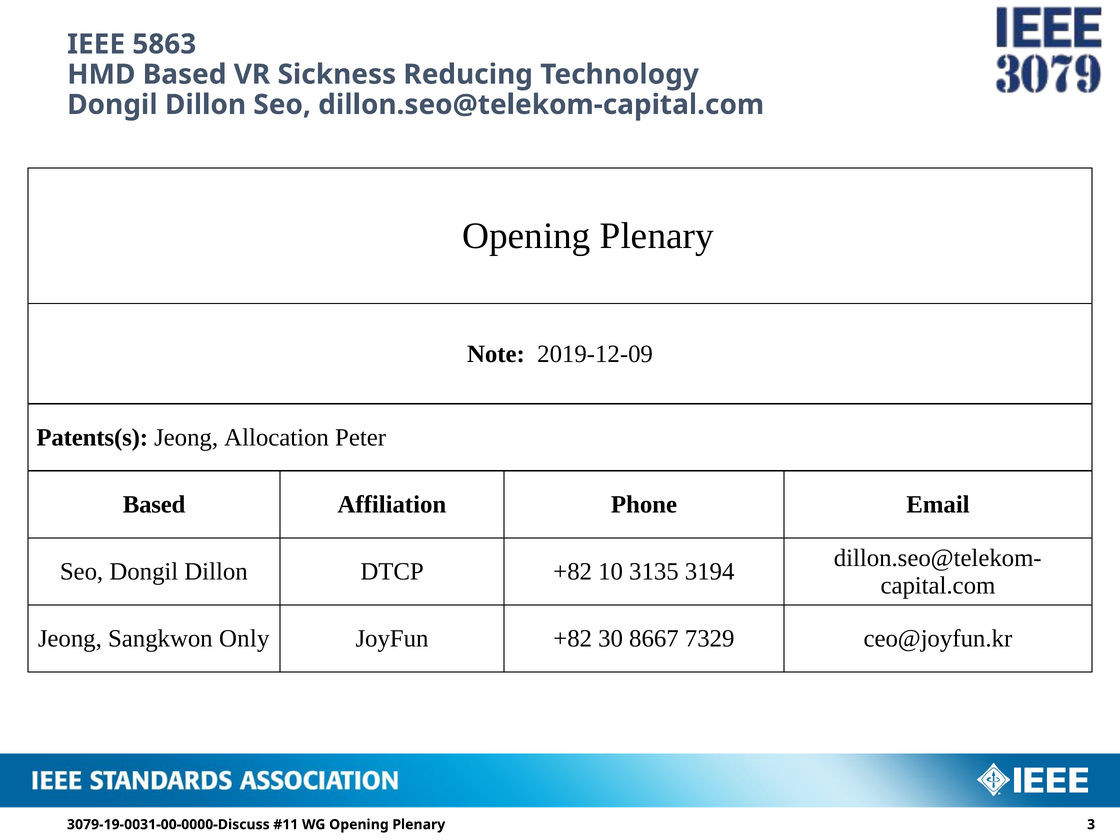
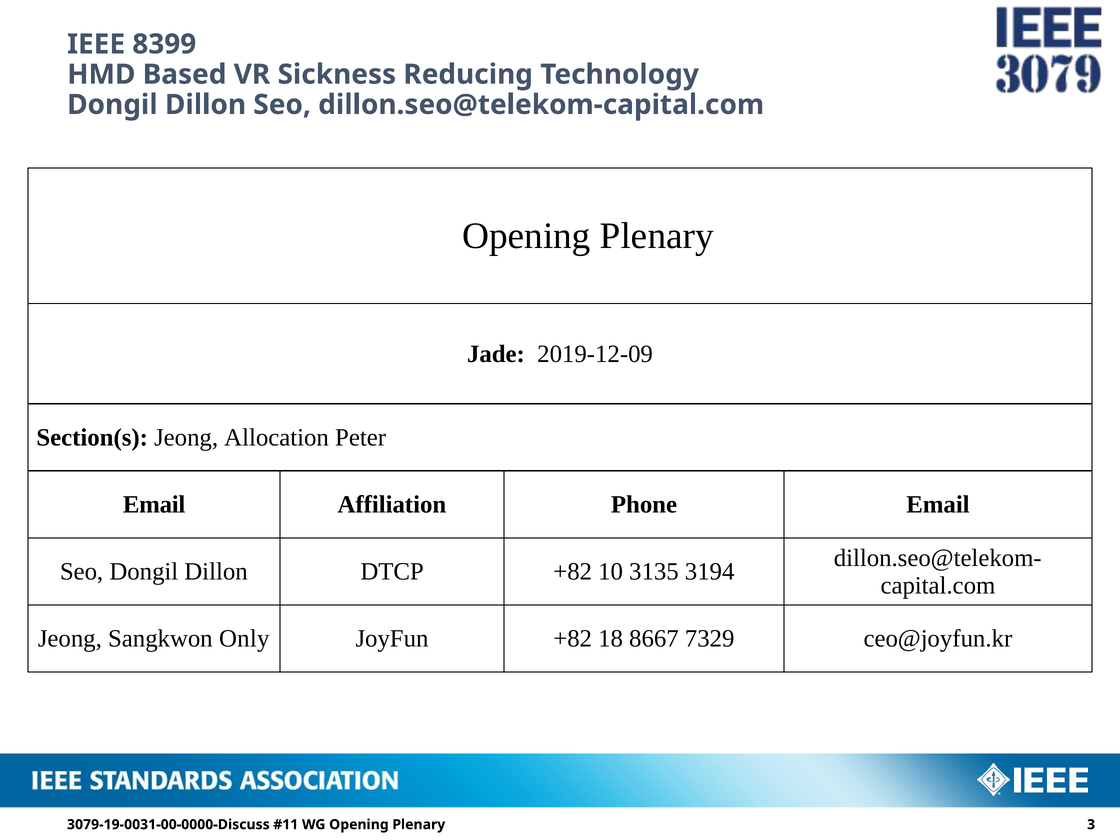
5863: 5863 -> 8399
Note: Note -> Jade
Patents(s: Patents(s -> Section(s
Based at (154, 505): Based -> Email
30: 30 -> 18
